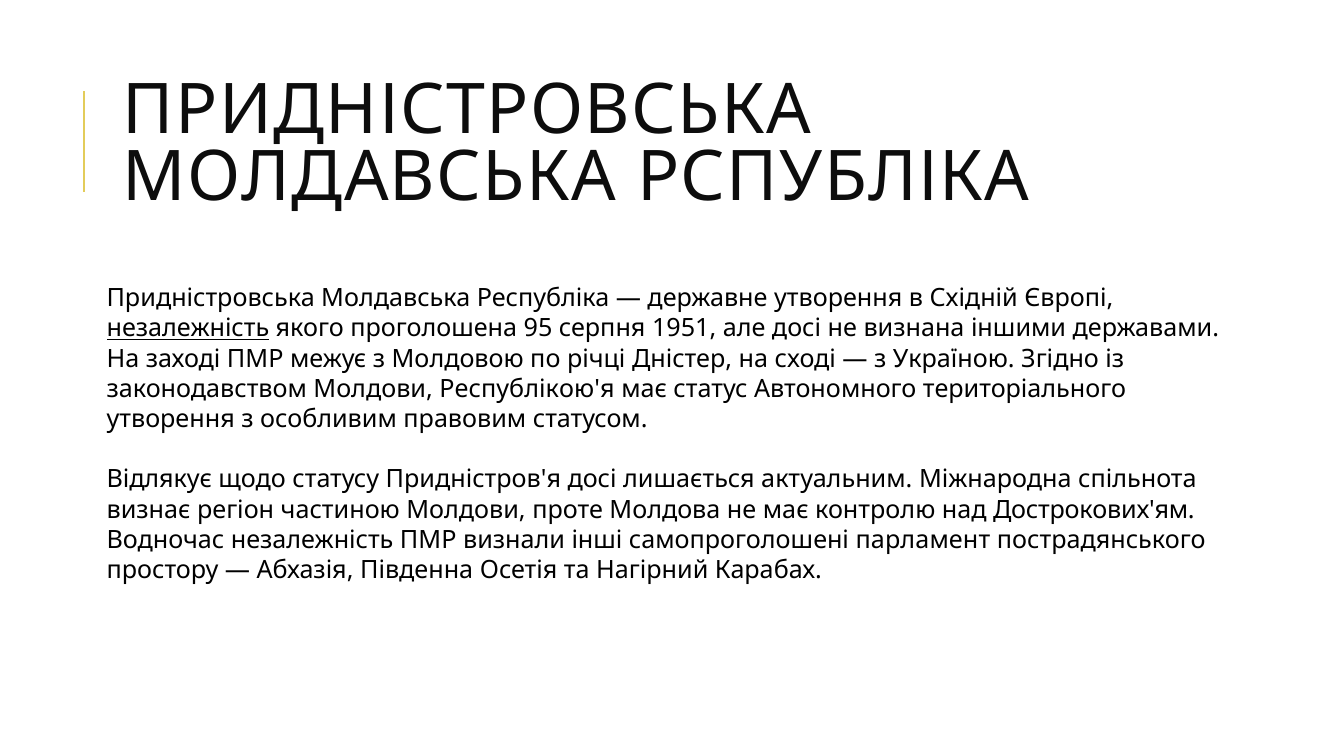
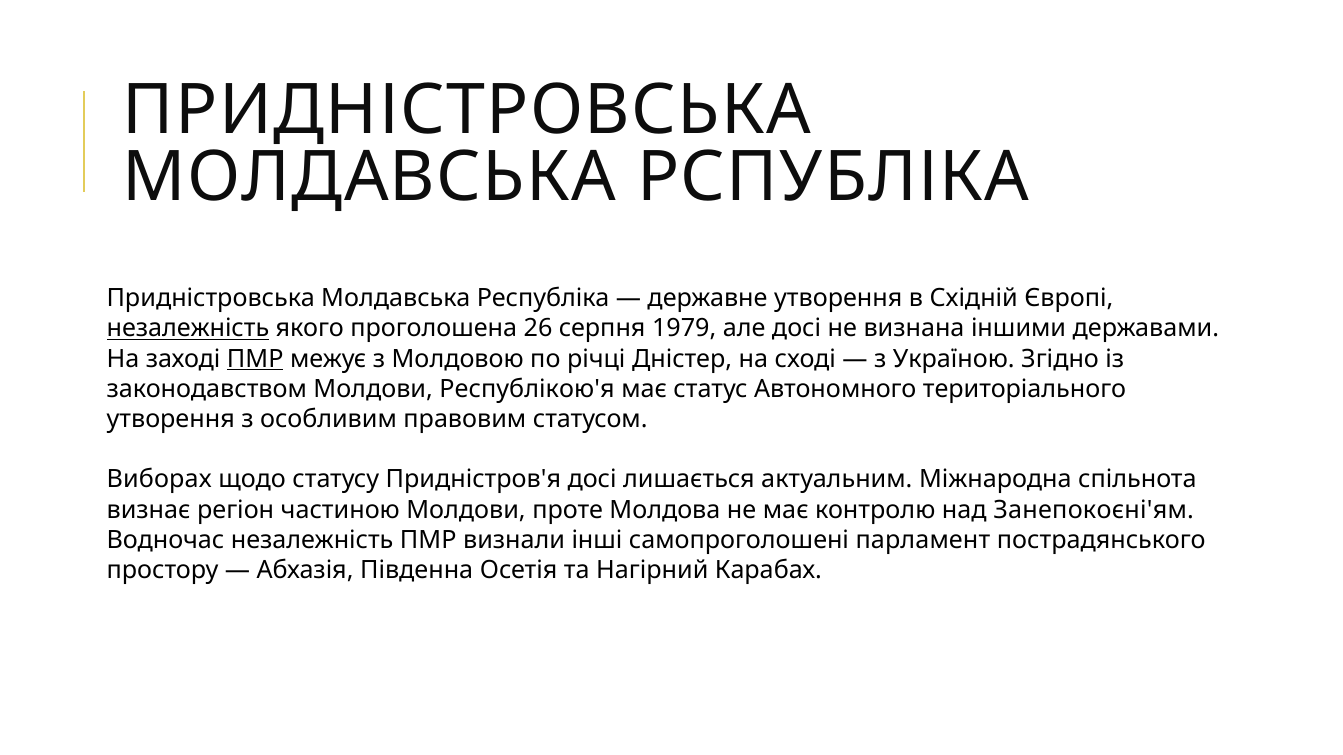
95: 95 -> 26
1951: 1951 -> 1979
ПМР at (255, 359) underline: none -> present
Відлякує: Відлякує -> Виборах
Дострокових'ям: Дострокових'ям -> Занепокоєні'ям
